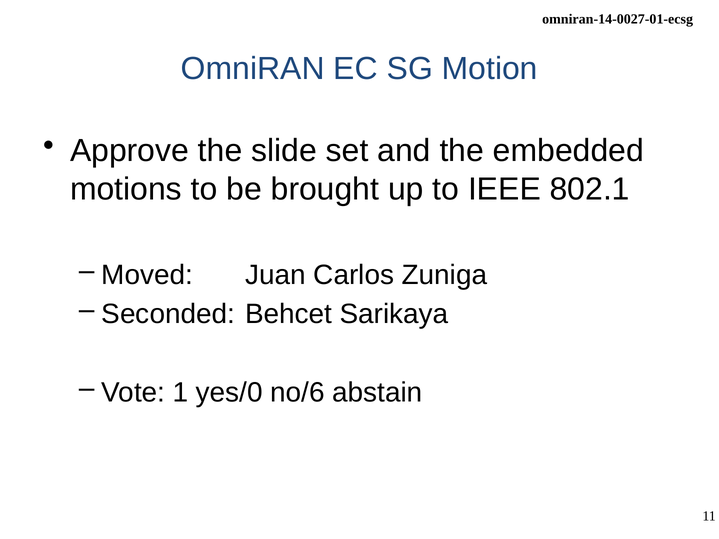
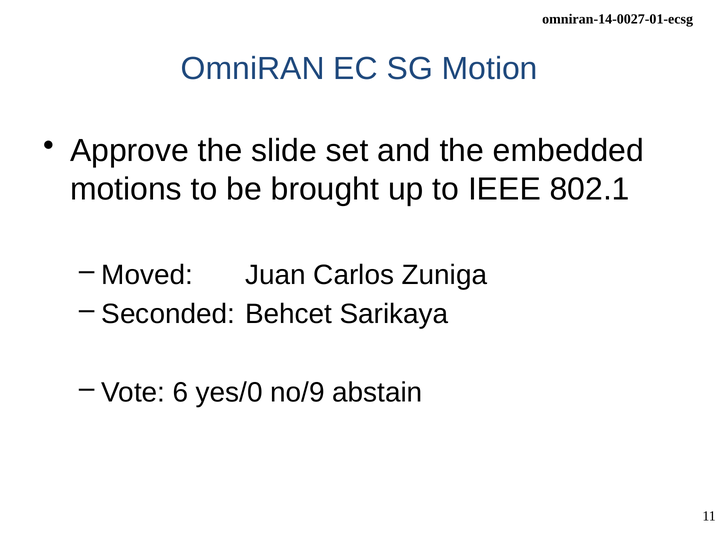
1: 1 -> 6
no/6: no/6 -> no/9
